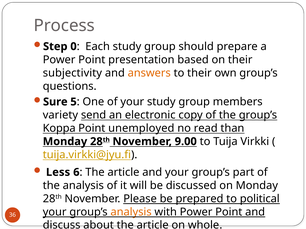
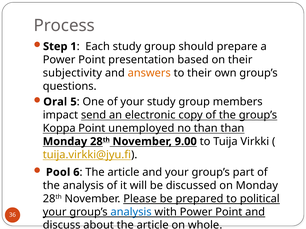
0: 0 -> 1
Sure: Sure -> Oral
variety: variety -> impact
no read: read -> than
Less: Less -> Pool
analysis at (131, 212) colour: orange -> blue
